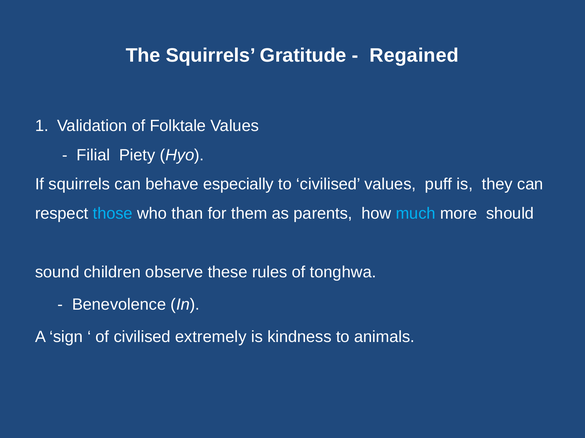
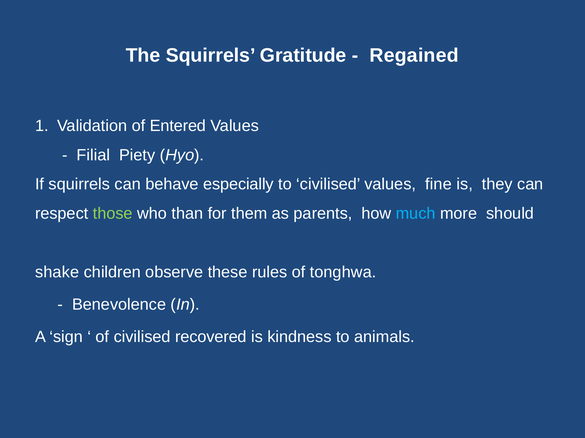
Folktale: Folktale -> Entered
puff: puff -> fine
those colour: light blue -> light green
sound: sound -> shake
extremely: extremely -> recovered
